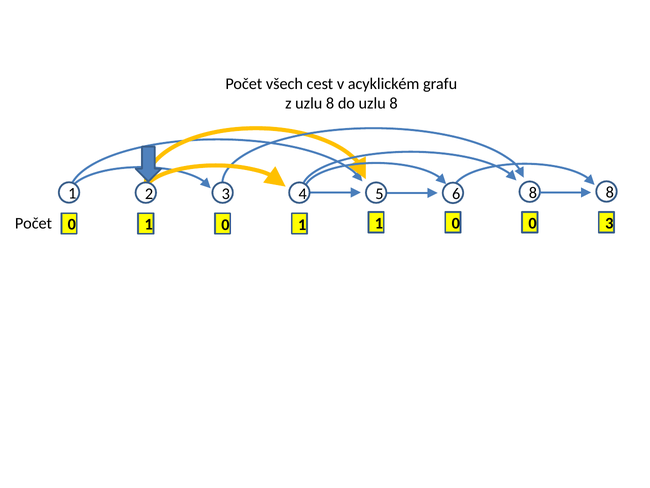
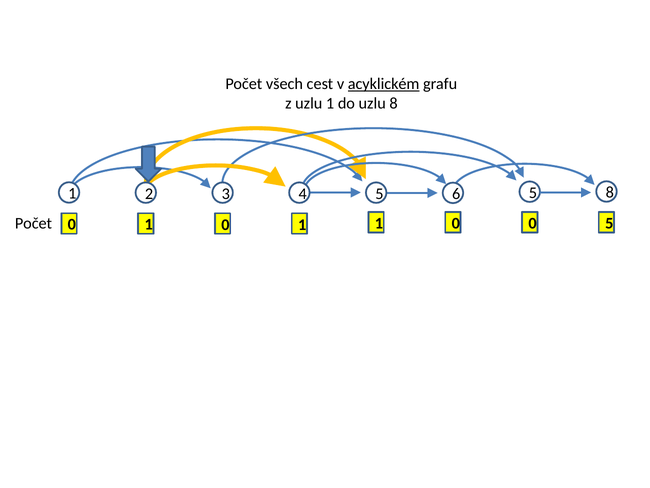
acyklickém underline: none -> present
z uzlu 8: 8 -> 1
4 8: 8 -> 5
0 3: 3 -> 5
